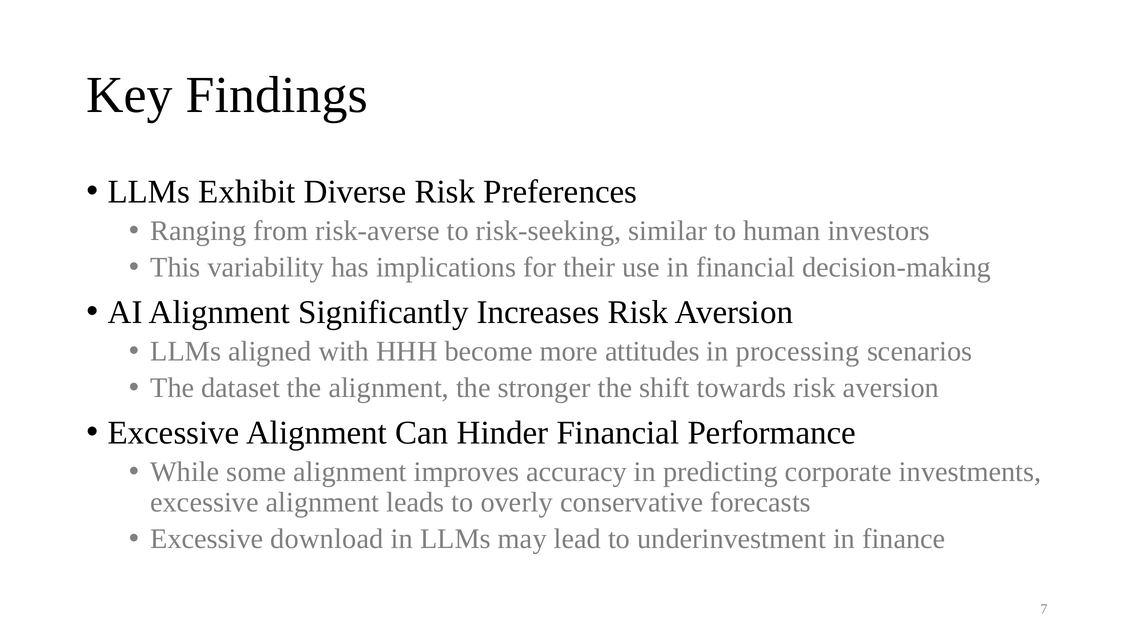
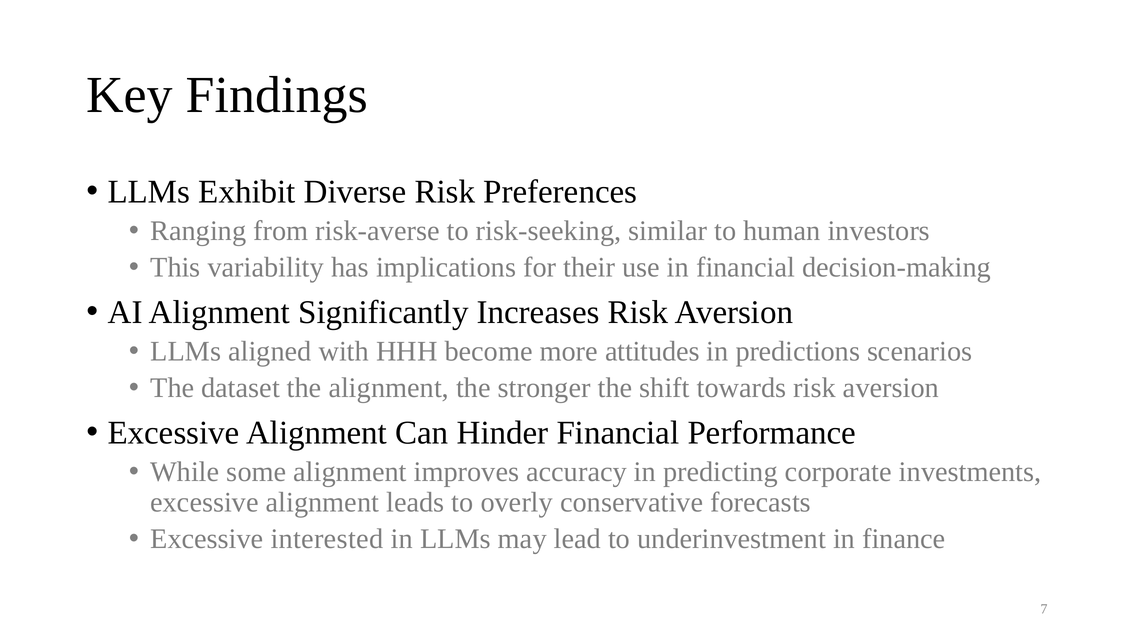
processing: processing -> predictions
download: download -> interested
